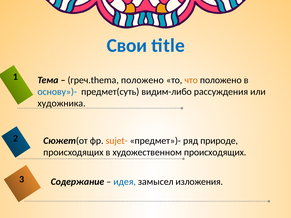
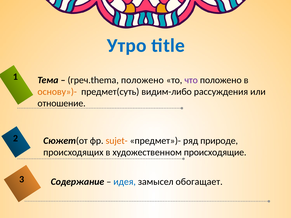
Свои: Свои -> Утро
что colour: orange -> purple
основу»)- colour: blue -> orange
художника: художника -> отношение
художественном происходящих: происходящих -> происходящие
изложения: изложения -> обогащает
